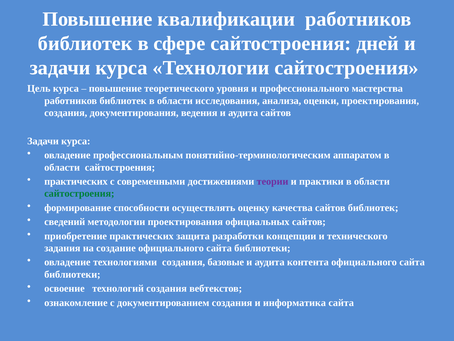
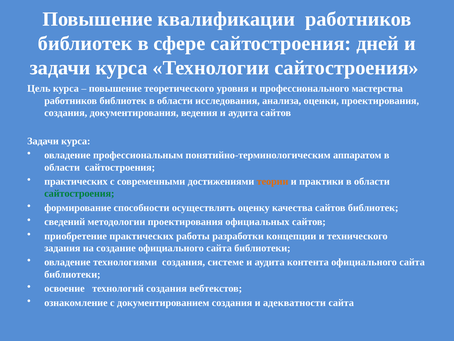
теории colour: purple -> orange
защита: защита -> работы
базовые: базовые -> системе
информатика: информатика -> адекватности
